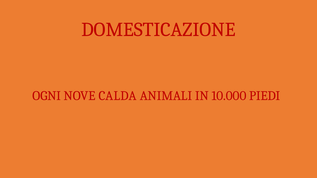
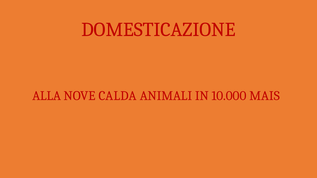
OGNI: OGNI -> ALLA
PIEDI: PIEDI -> MAIS
